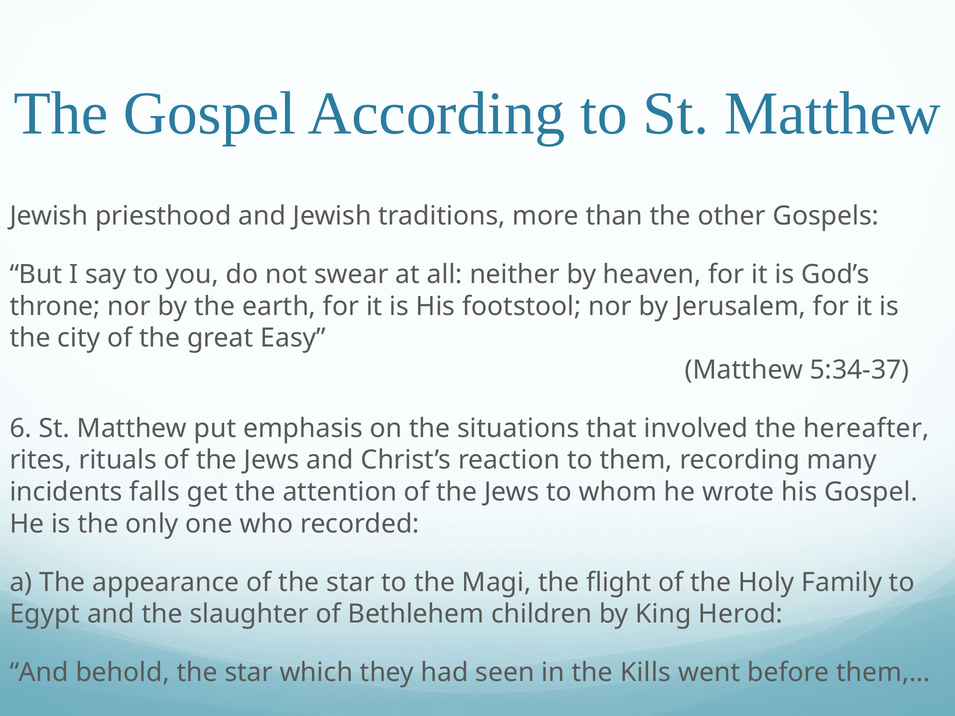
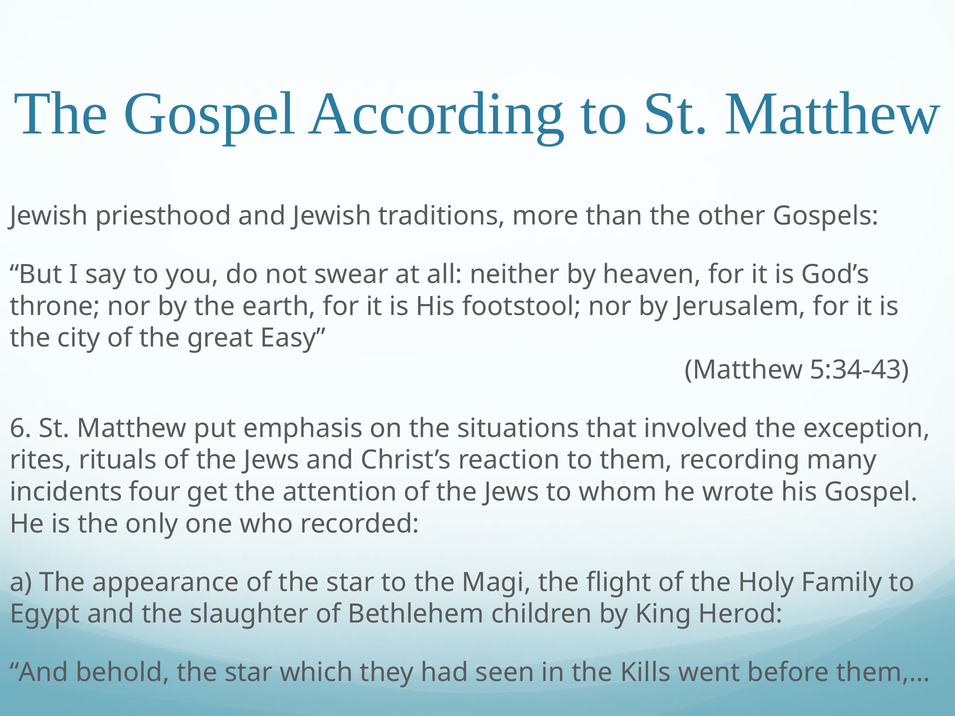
5:34-37: 5:34-37 -> 5:34-43
hereafter: hereafter -> exception
falls: falls -> four
